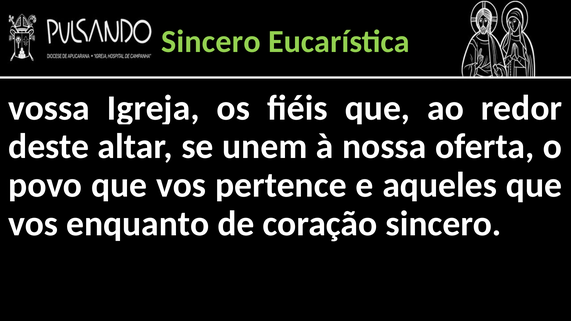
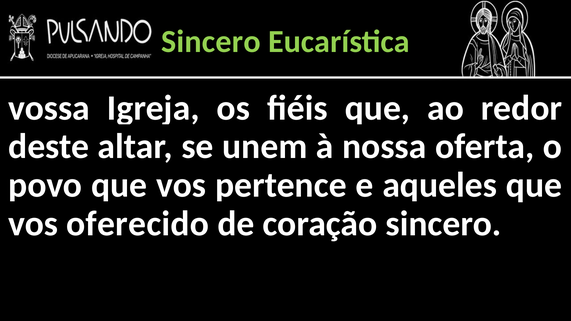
enquanto: enquanto -> oferecido
